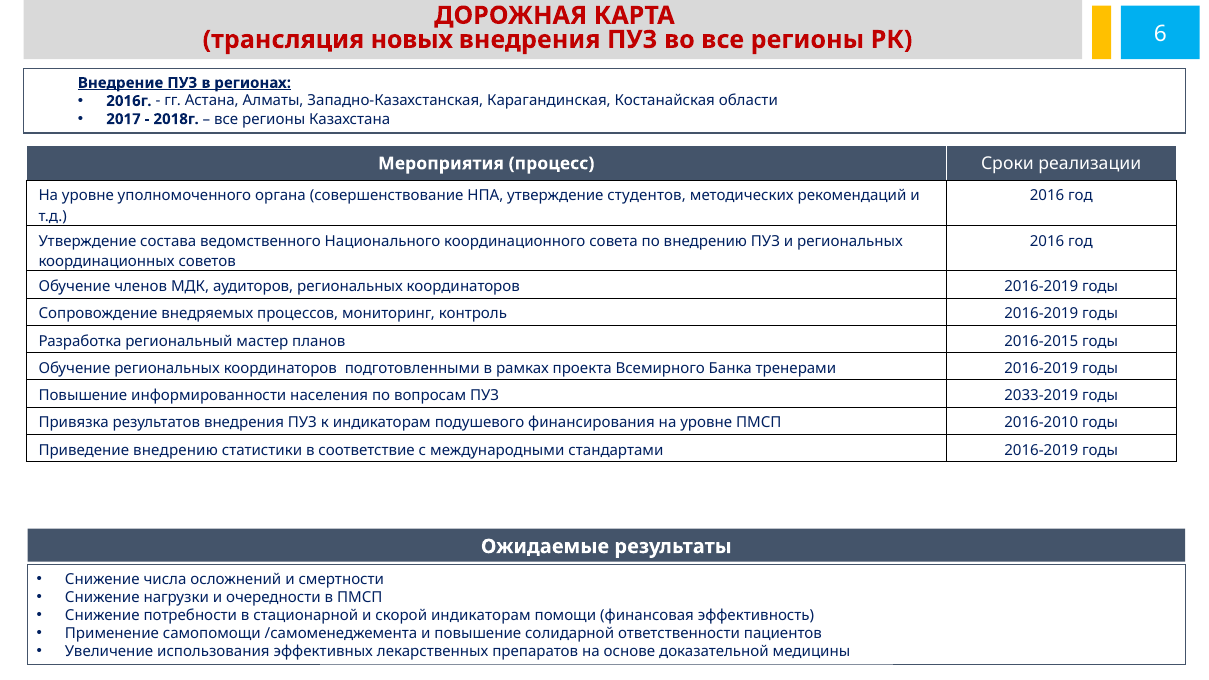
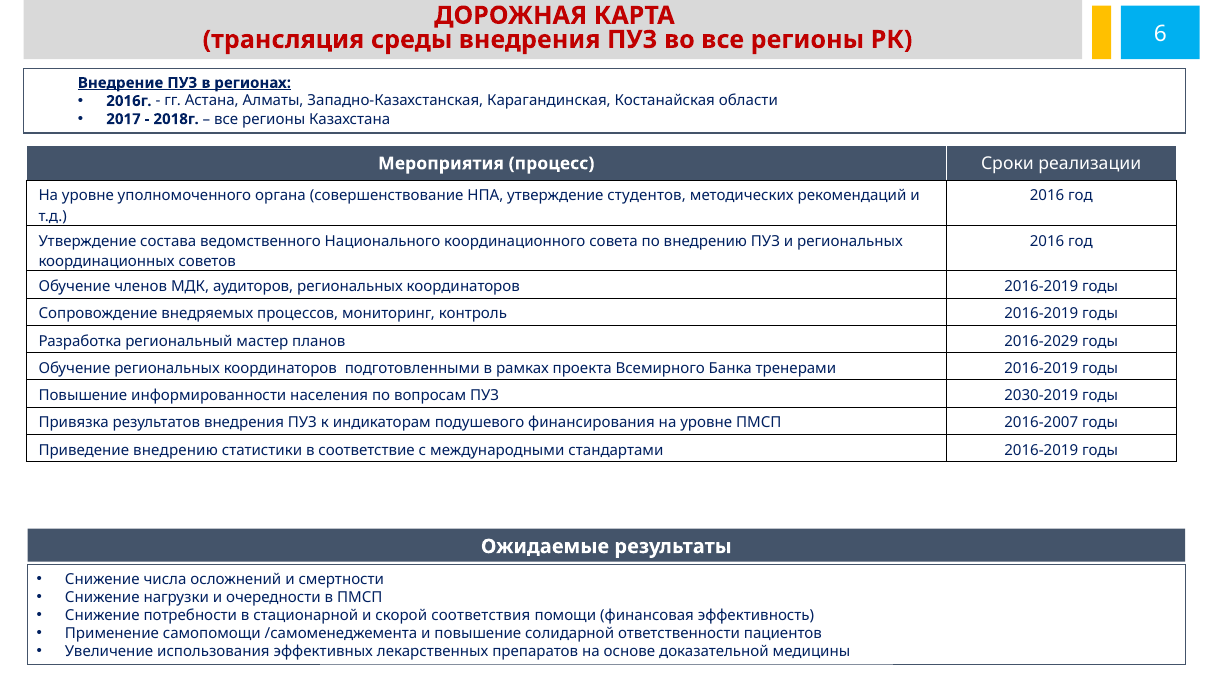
новых: новых -> среды
2016-2015: 2016-2015 -> 2016-2029
2033-2019: 2033-2019 -> 2030-2019
2016-2010: 2016-2010 -> 2016-2007
скорой индикаторам: индикаторам -> соответствия
